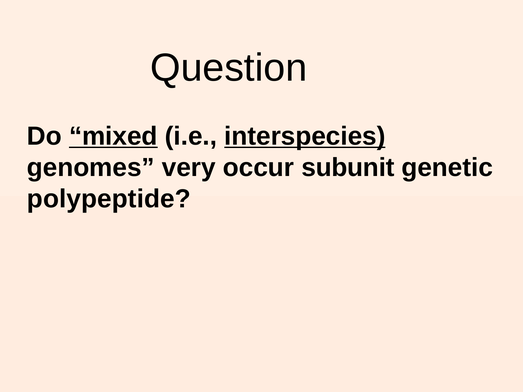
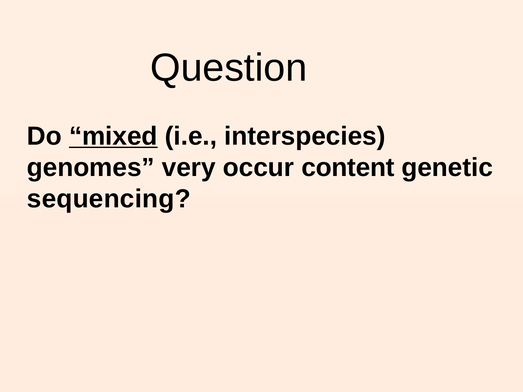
interspecies underline: present -> none
subunit: subunit -> content
polypeptide: polypeptide -> sequencing
